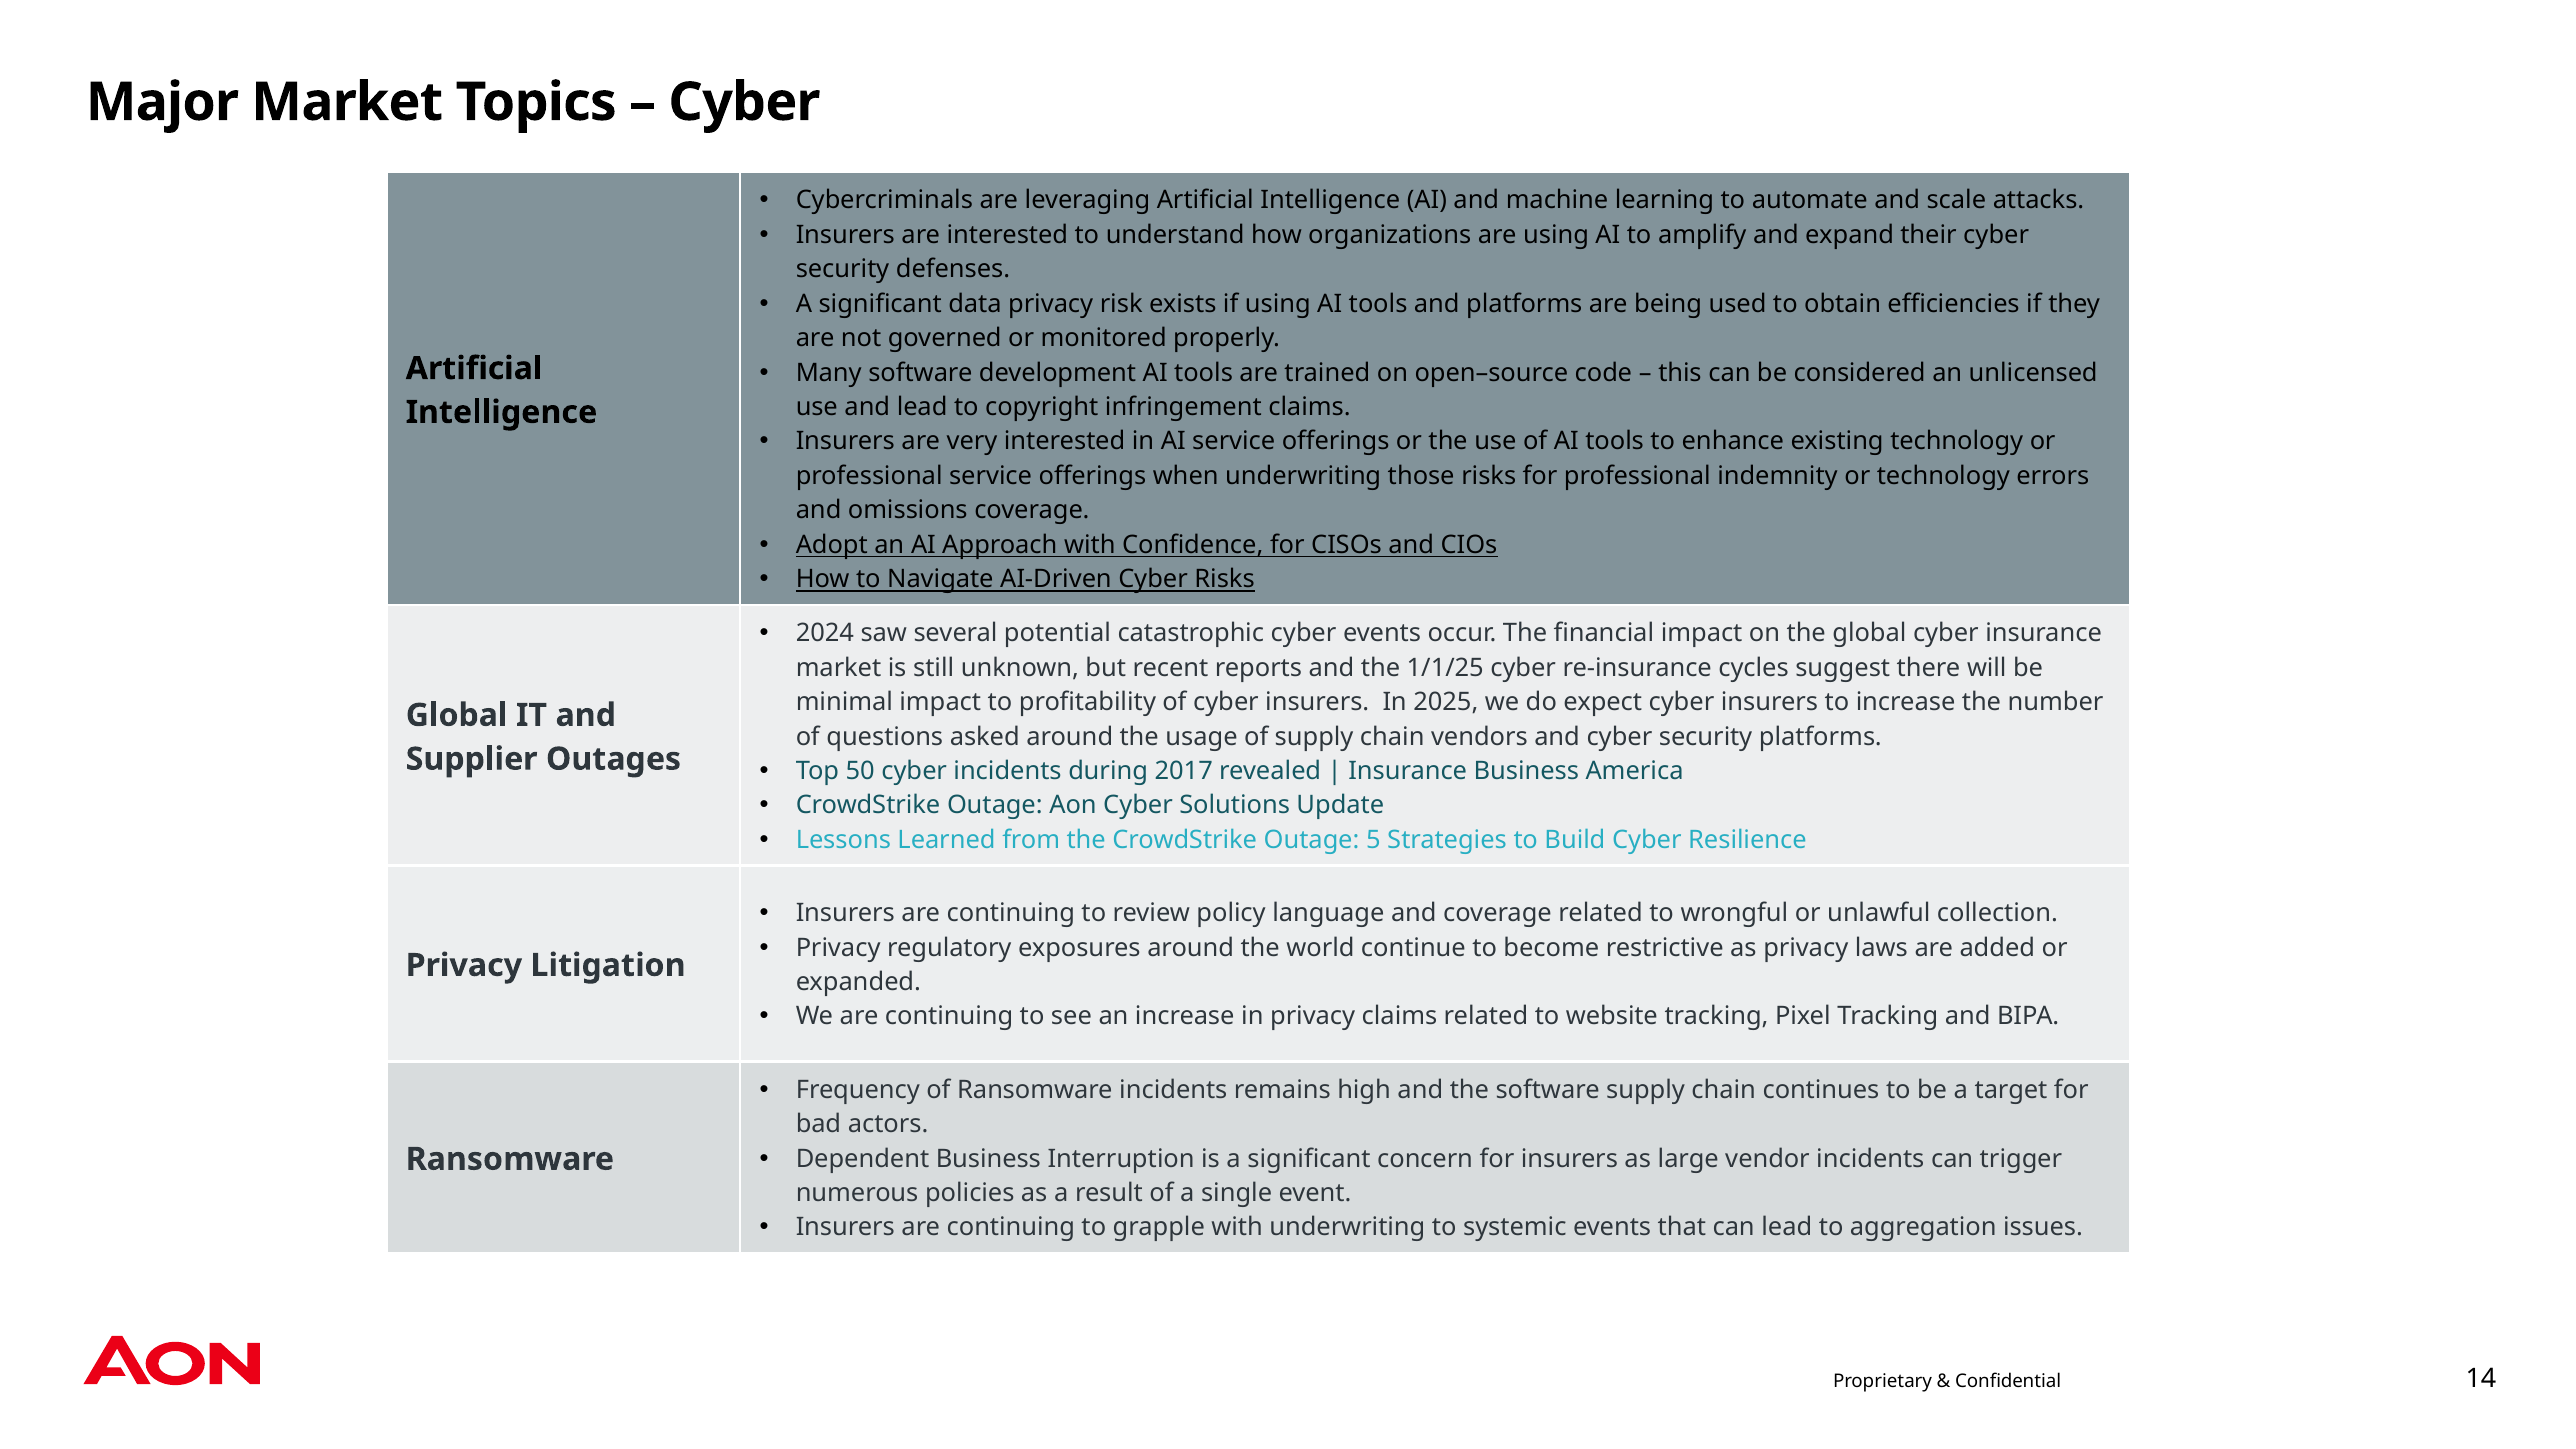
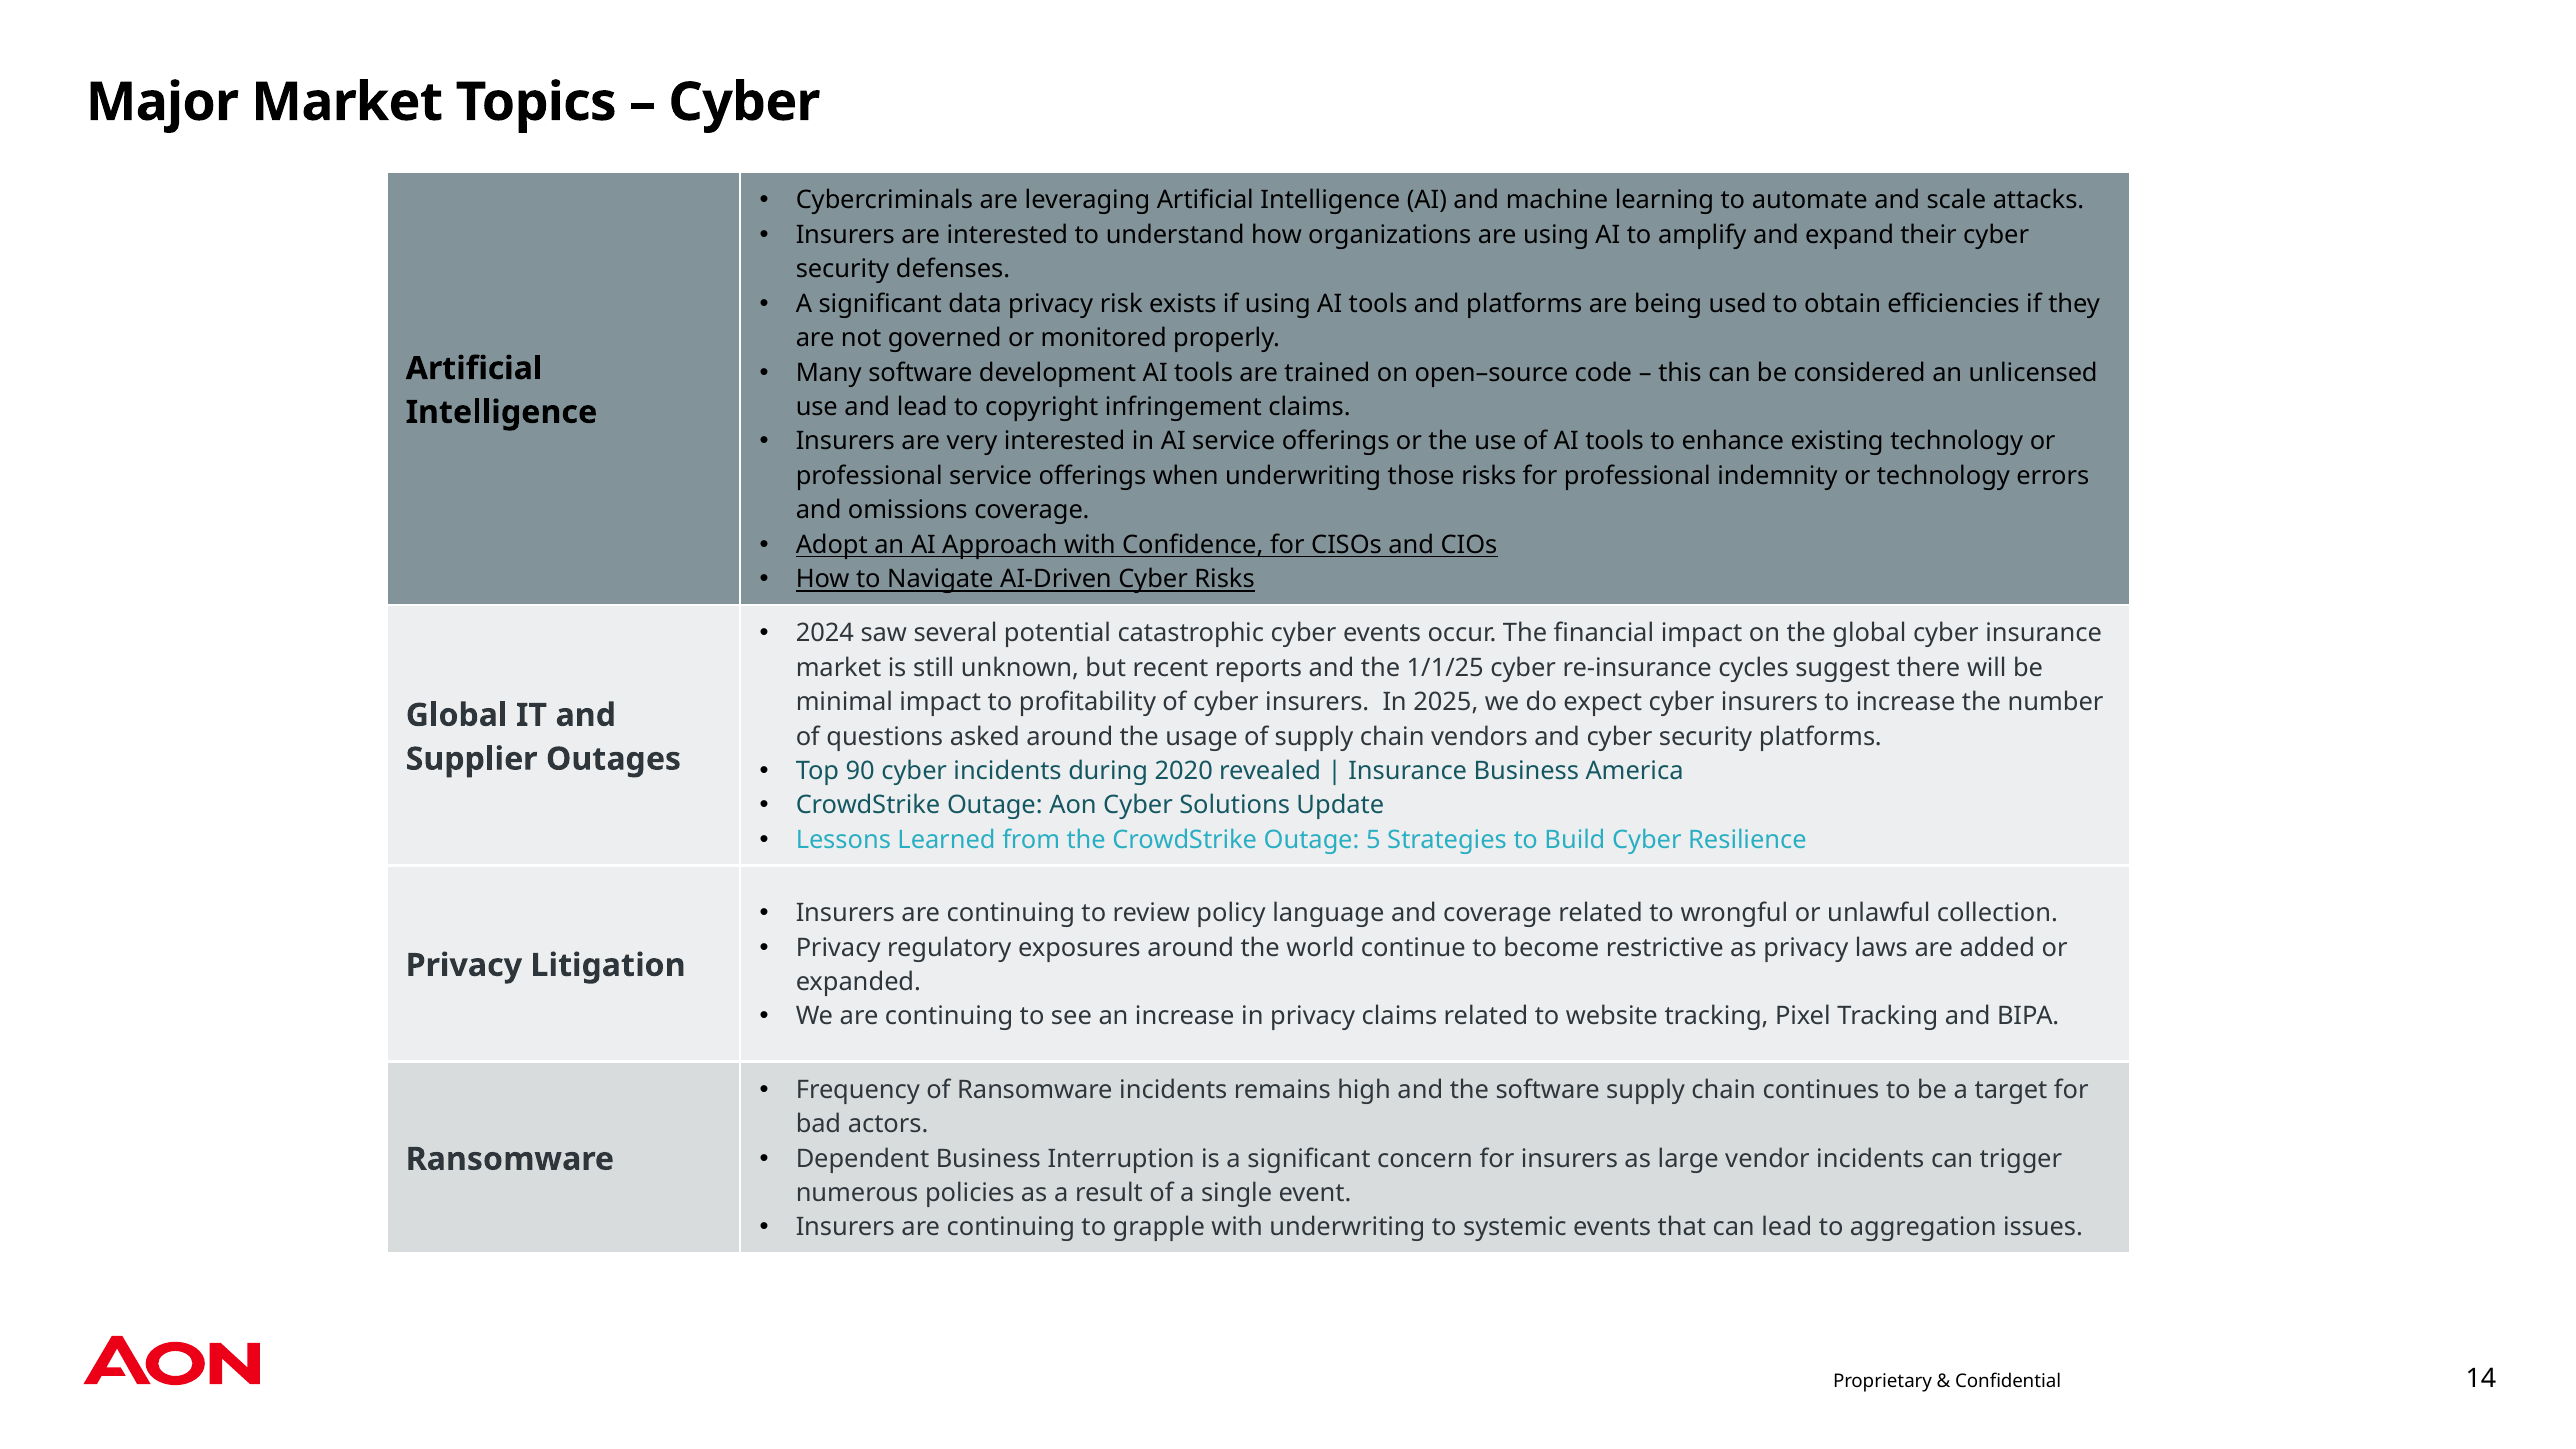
50: 50 -> 90
2017: 2017 -> 2020
